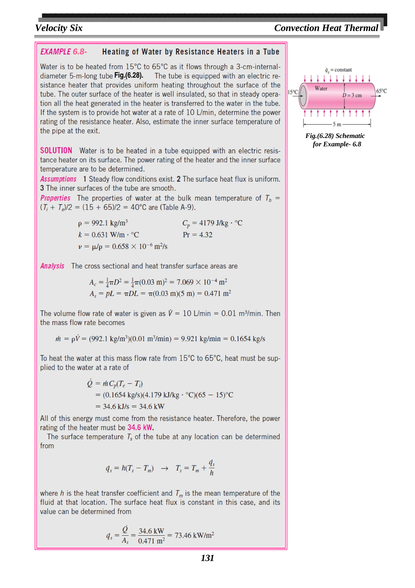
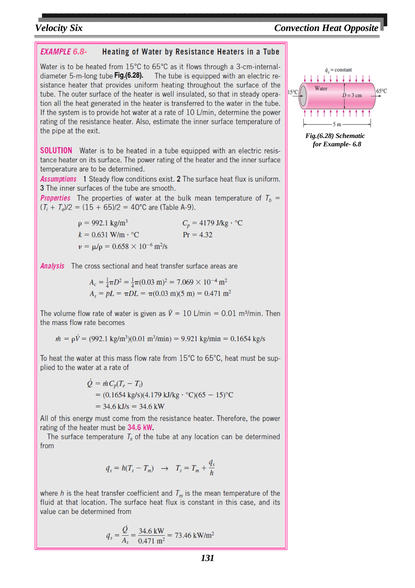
Thermal: Thermal -> Opposite
